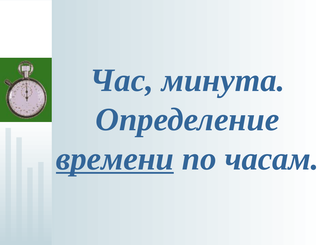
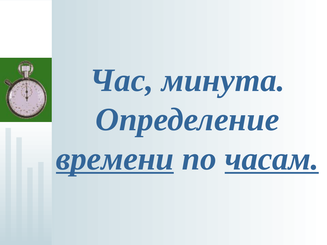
часам underline: none -> present
